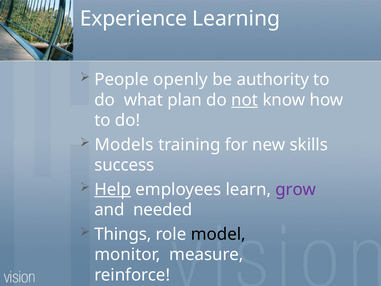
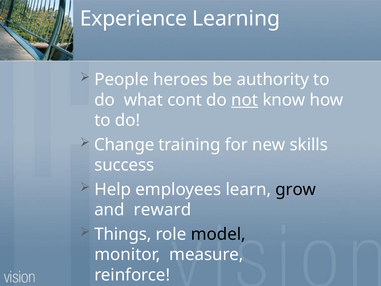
openly: openly -> heroes
plan: plan -> cont
Models: Models -> Change
Help underline: present -> none
grow colour: purple -> black
needed: needed -> reward
